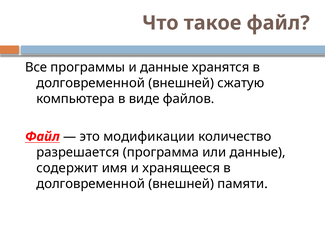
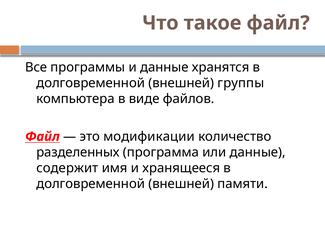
сжатую: сжатую -> группы
разрешается: разрешается -> разделенных
